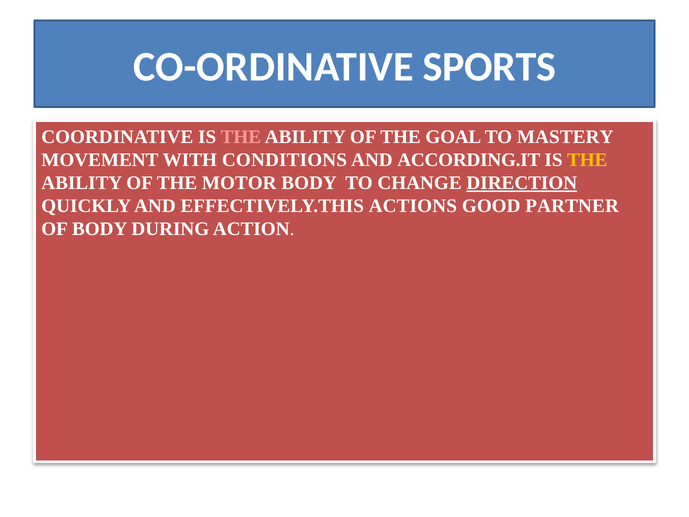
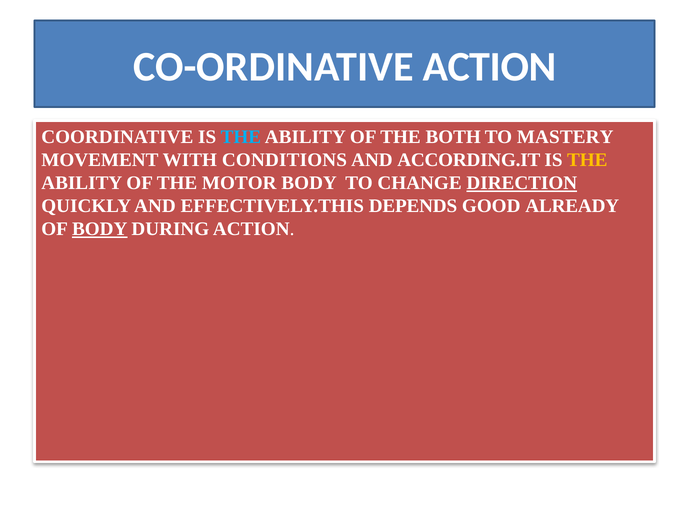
CO-ORDINATIVE SPORTS: SPORTS -> ACTION
THE at (241, 137) colour: pink -> light blue
GOAL: GOAL -> BOTH
ACTIONS: ACTIONS -> DEPENDS
PARTNER: PARTNER -> ALREADY
BODY at (100, 229) underline: none -> present
